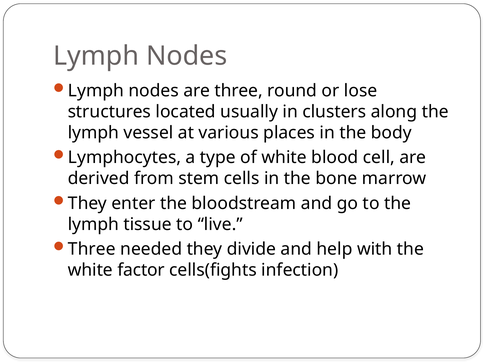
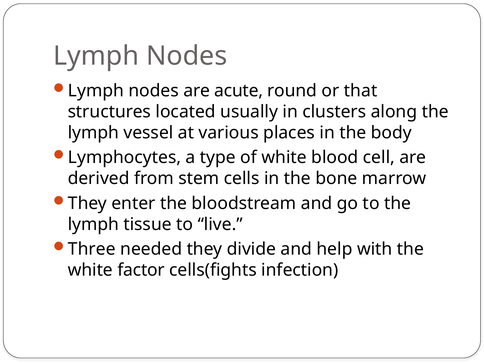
are three: three -> acute
lose: lose -> that
